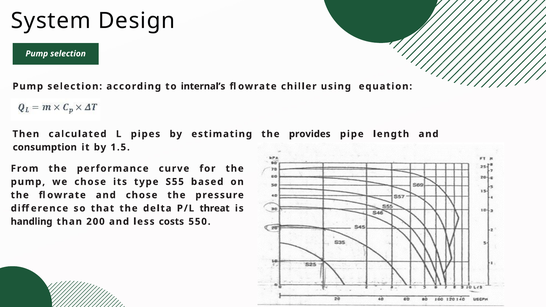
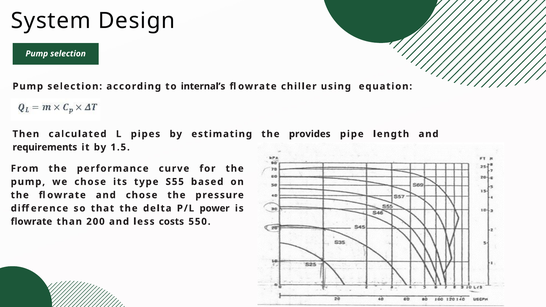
consumption: consumption -> requirements
threat: threat -> power
handling at (32, 222): handling -> flowrate
